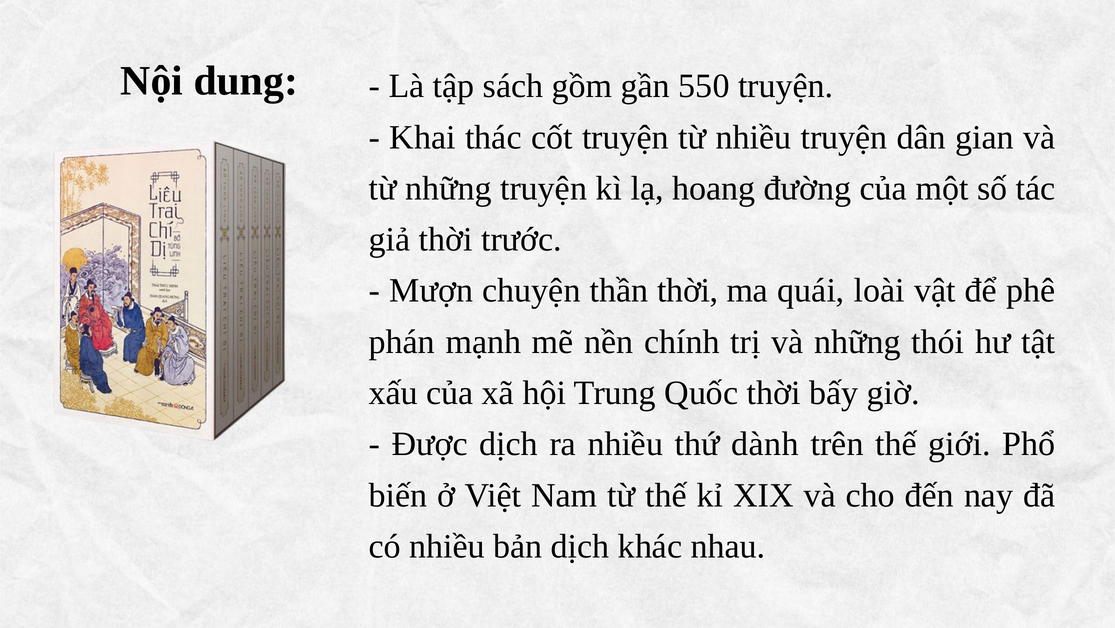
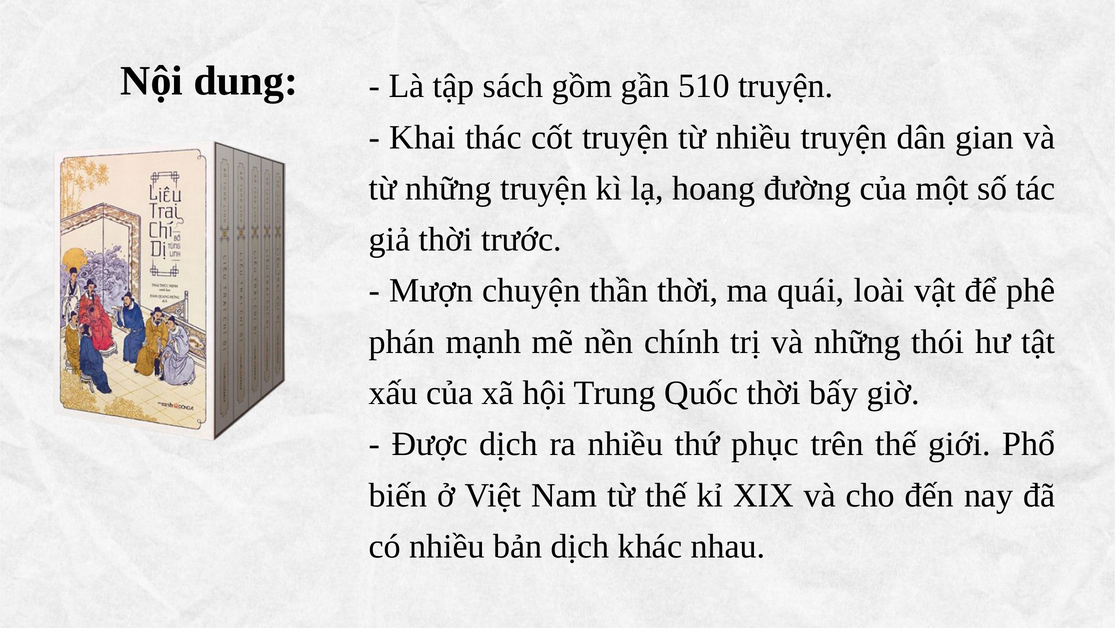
550: 550 -> 510
dành: dành -> phục
